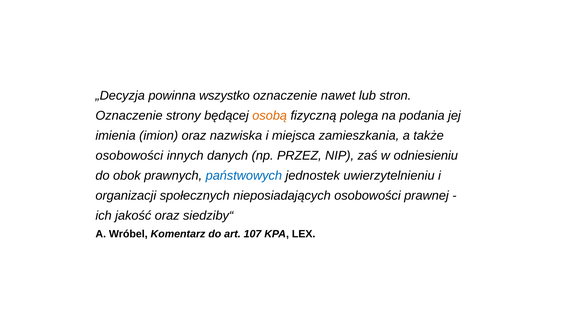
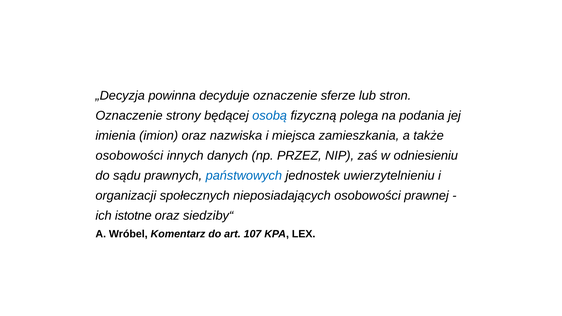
wszystko: wszystko -> decyduje
nawet: nawet -> sferze
osobą colour: orange -> blue
obok: obok -> sądu
jakość: jakość -> istotne
